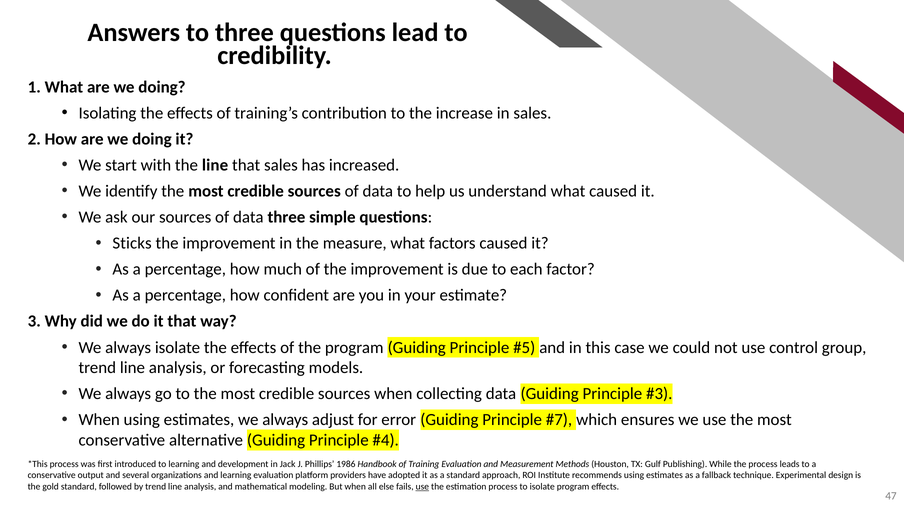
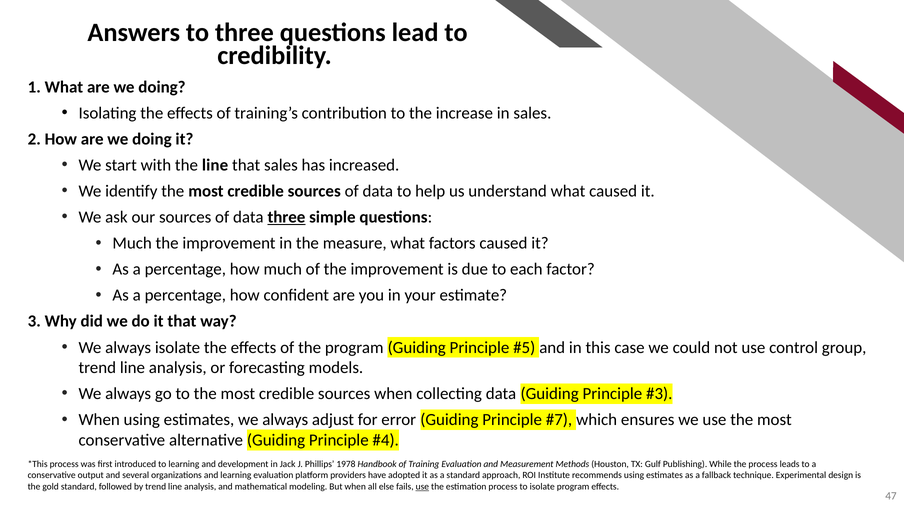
three at (286, 217) underline: none -> present
Sticks at (132, 243): Sticks -> Much
1986: 1986 -> 1978
